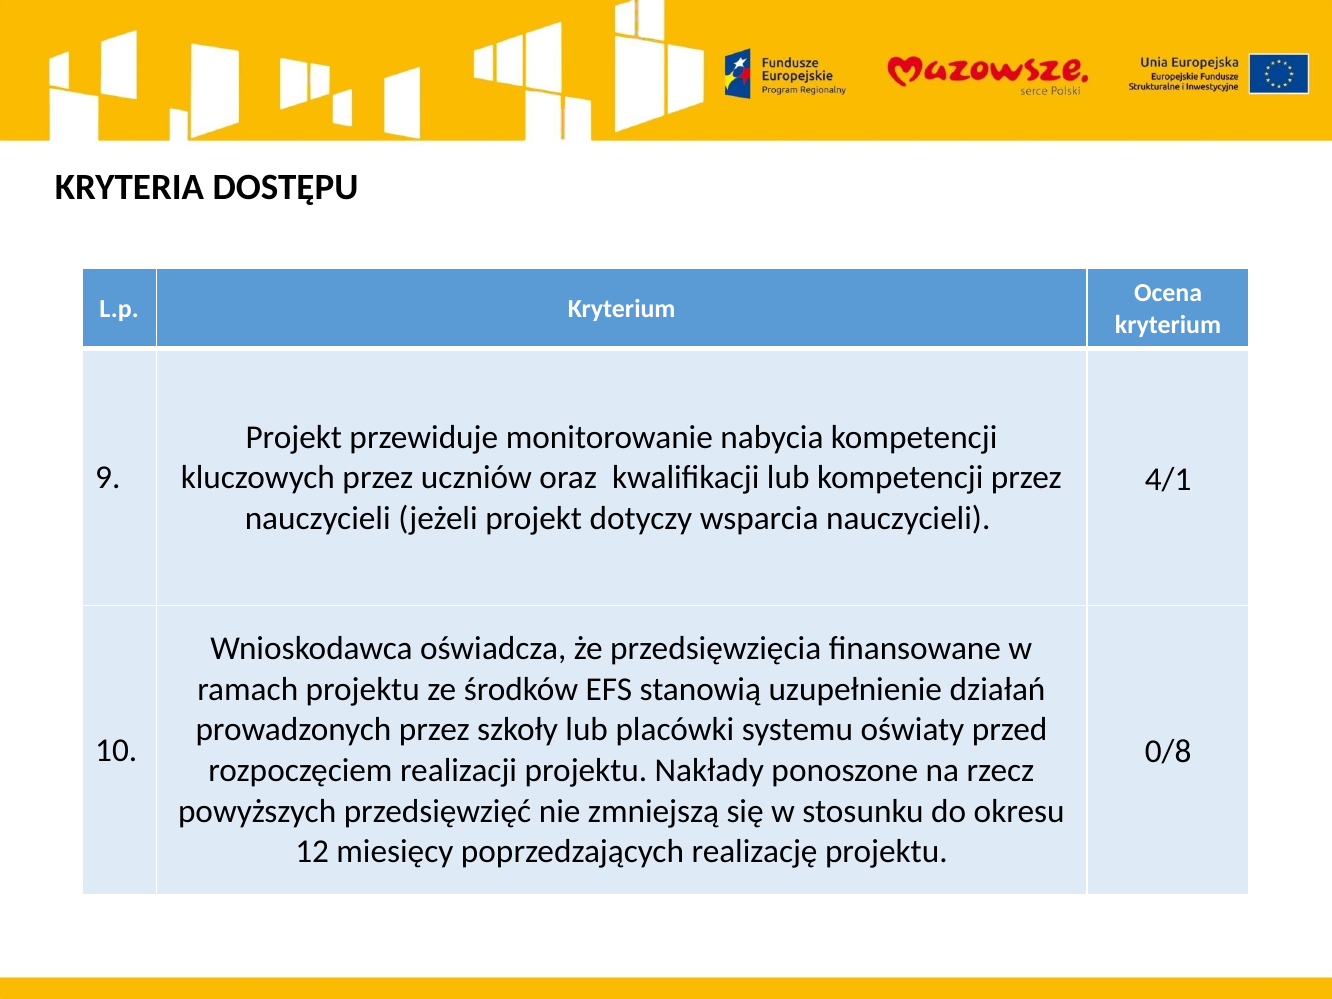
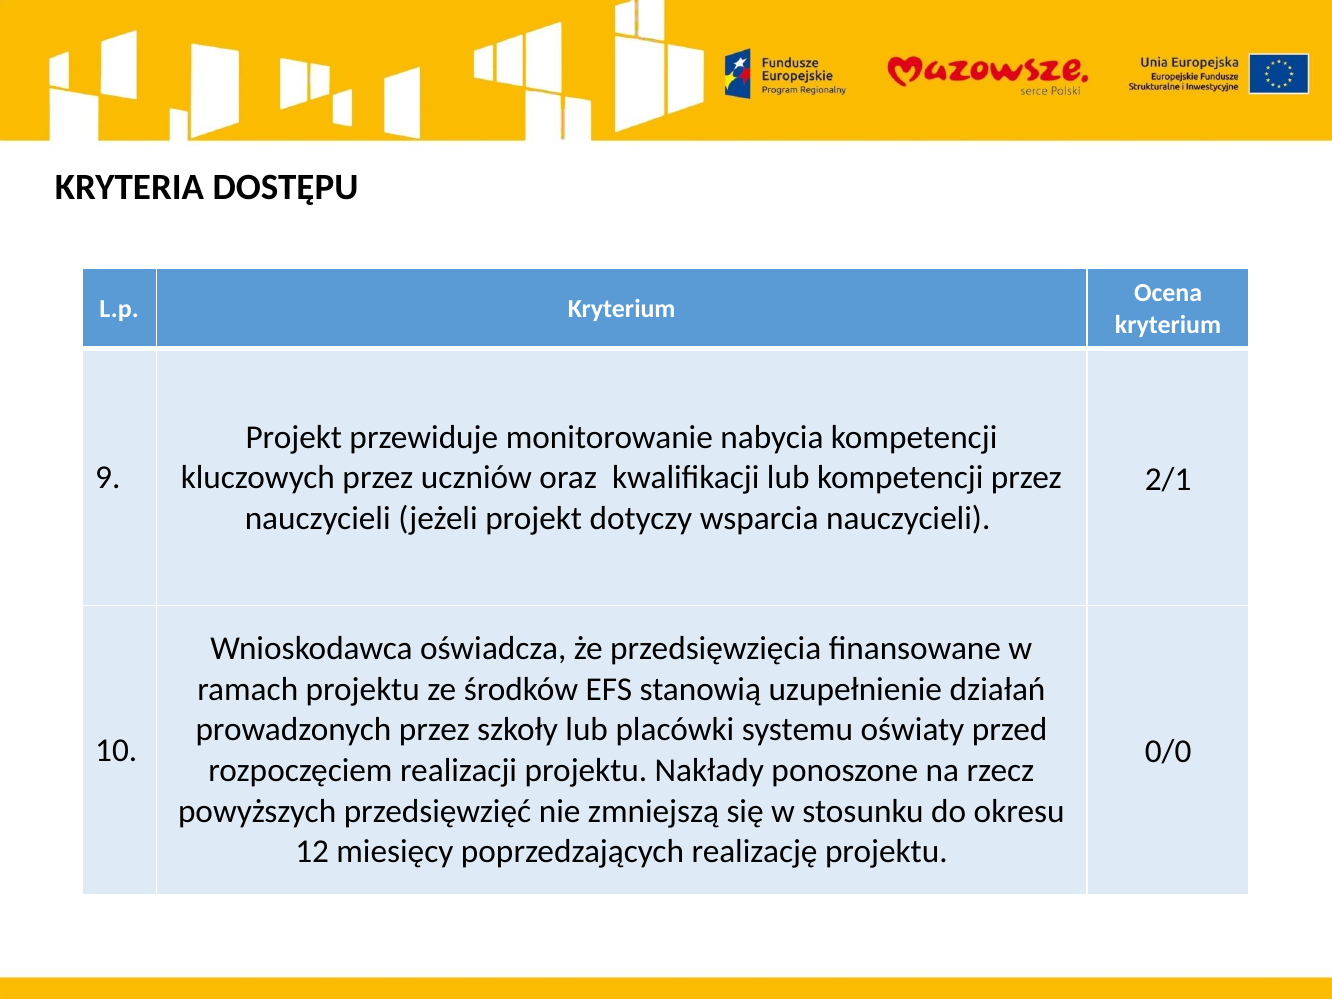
4/1: 4/1 -> 2/1
0/8: 0/8 -> 0/0
